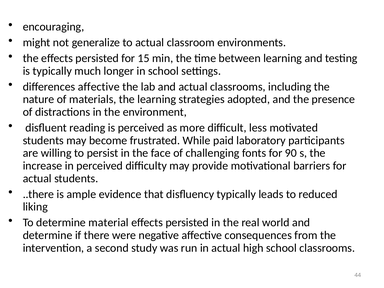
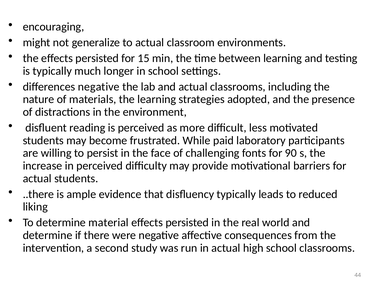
differences affective: affective -> negative
